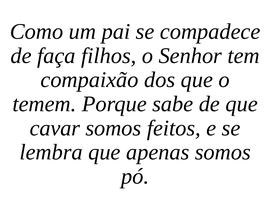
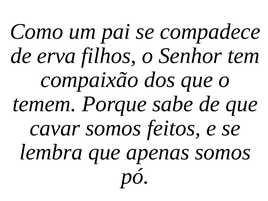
faça: faça -> erva
